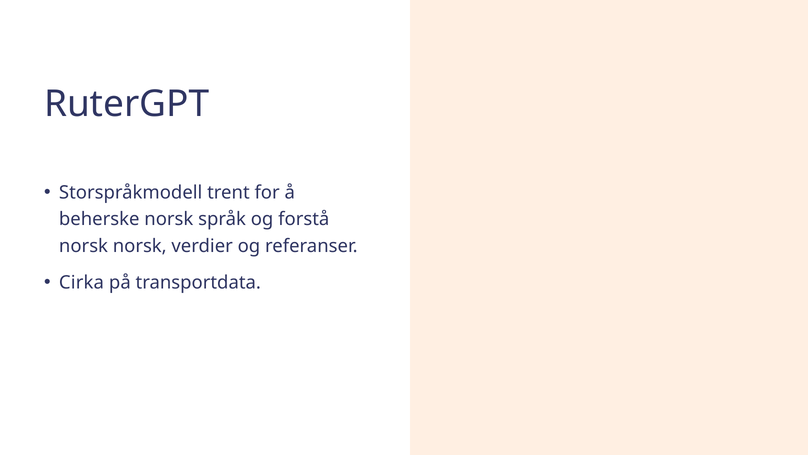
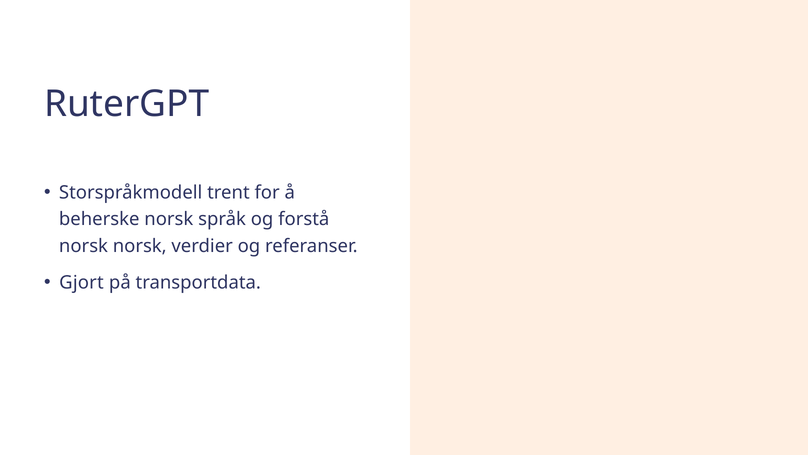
Cirka: Cirka -> Gjort
